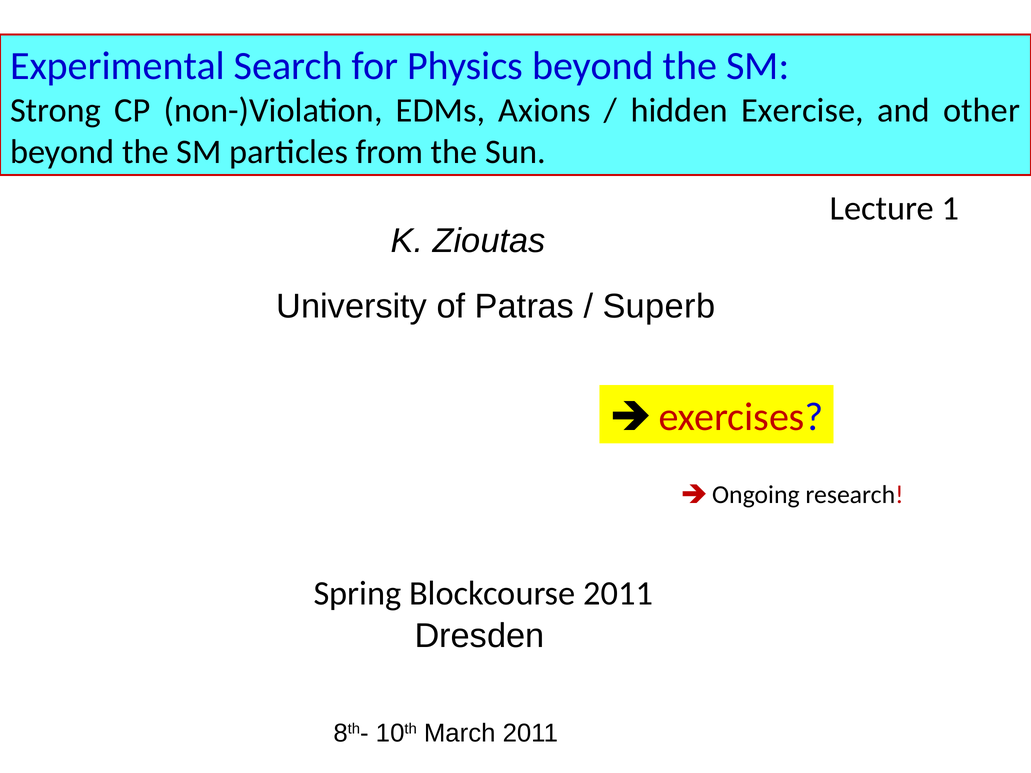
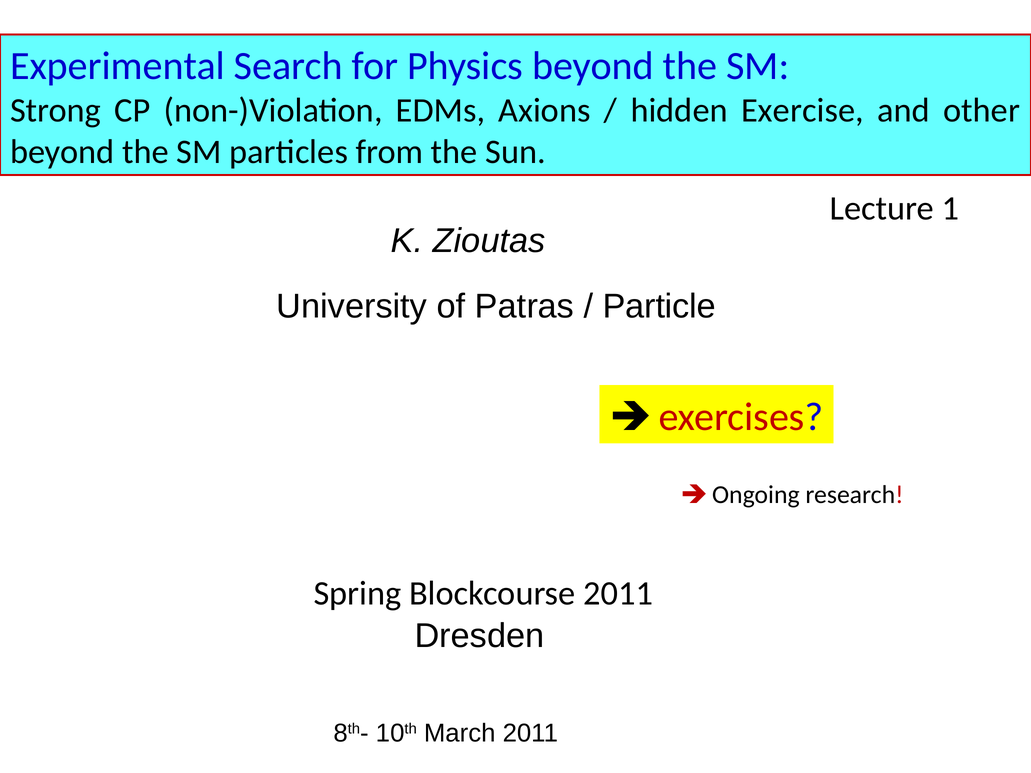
Superb: Superb -> Particle
